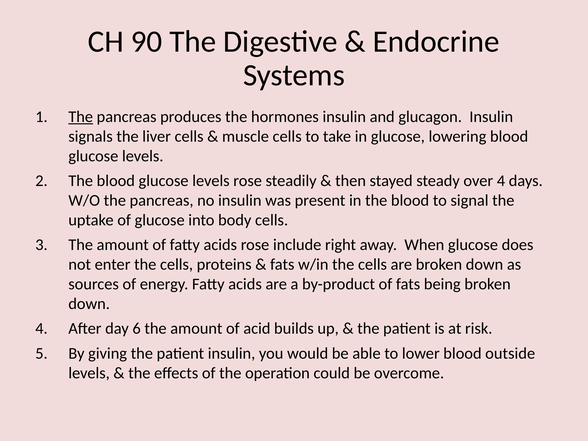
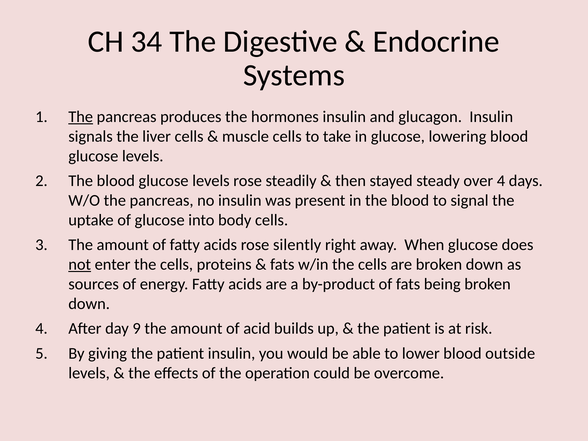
90: 90 -> 34
include: include -> silently
not underline: none -> present
6: 6 -> 9
